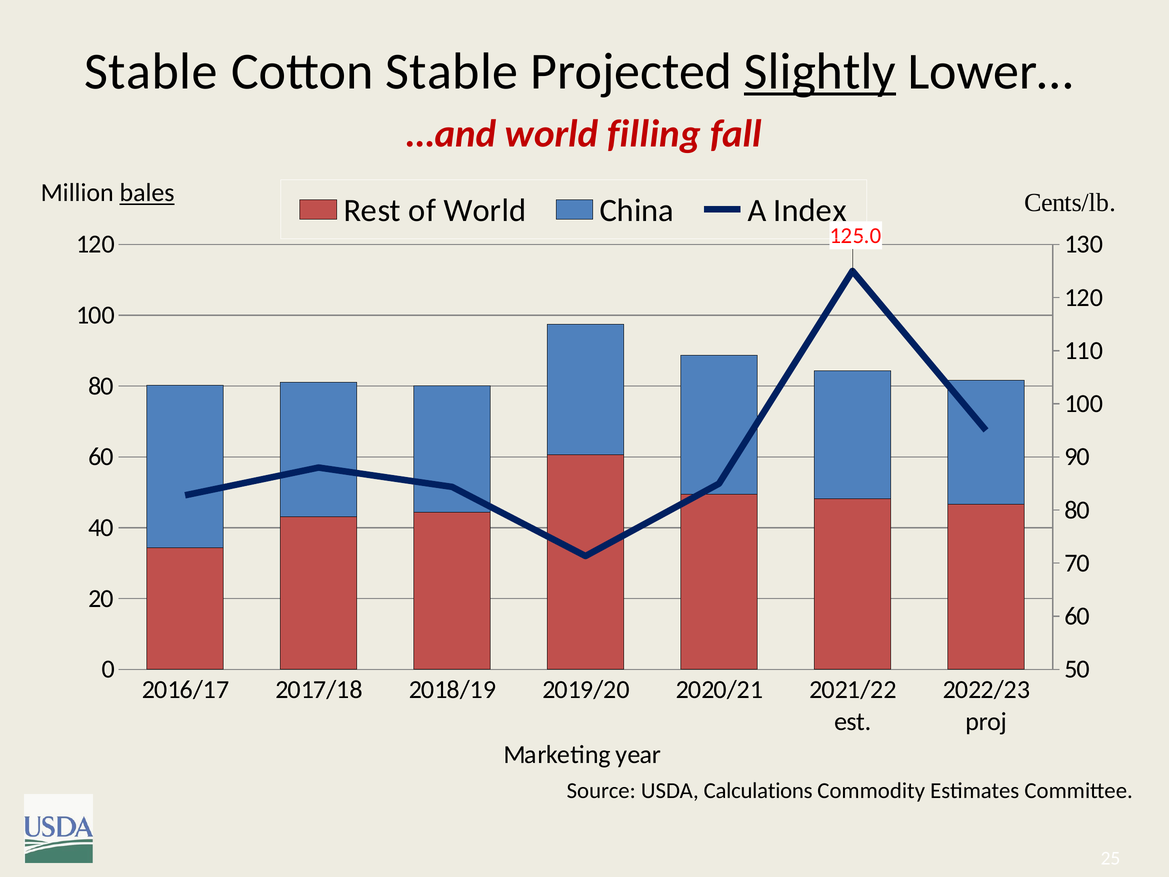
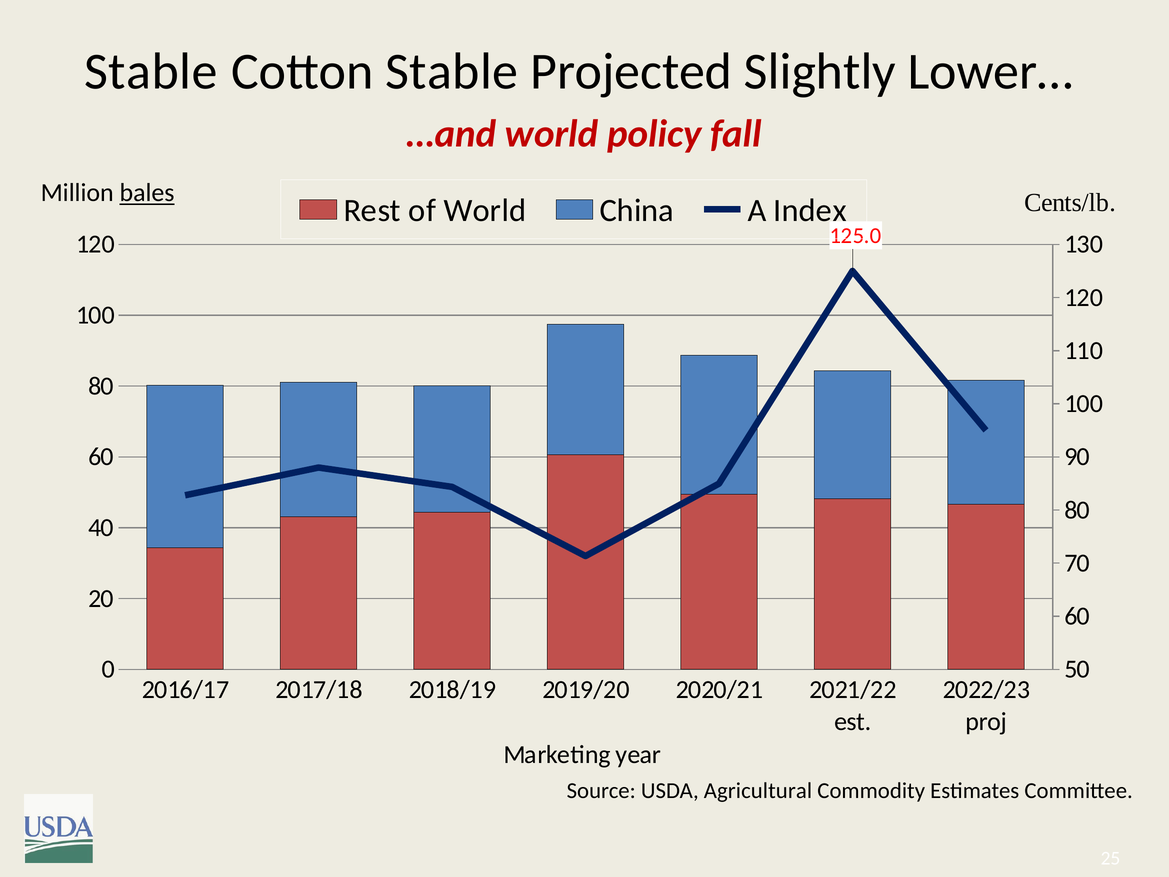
Slightly underline: present -> none
filling: filling -> policy
Calculations: Calculations -> Agricultural
